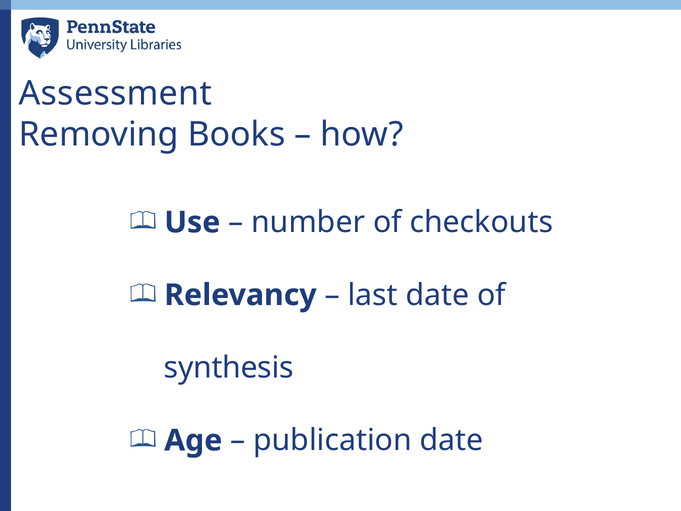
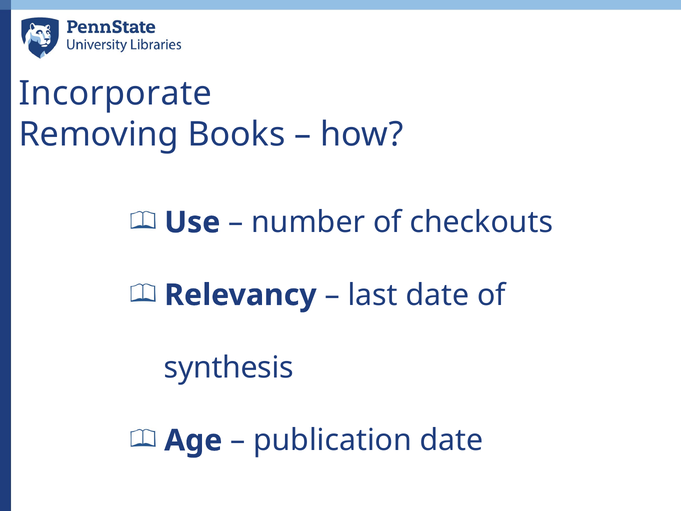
Assessment: Assessment -> Incorporate
